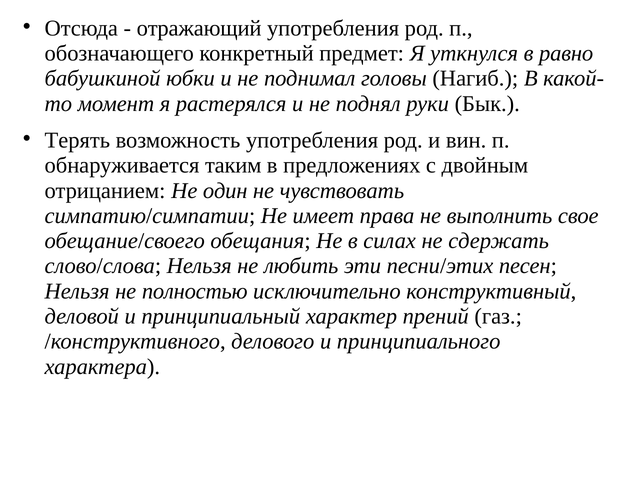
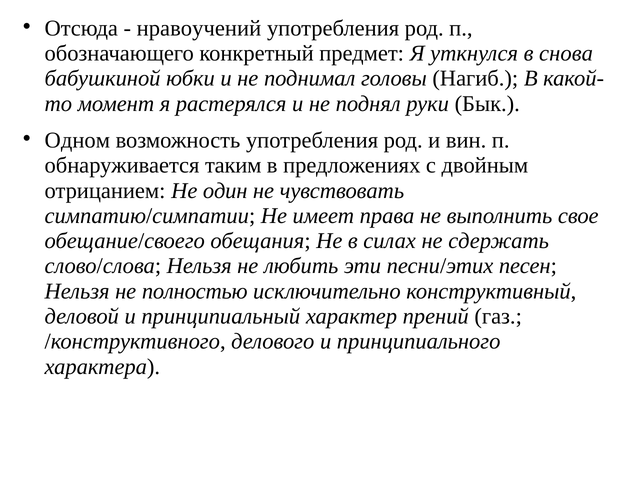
отражающий: отражающий -> нравоучений
равно: равно -> снова
Терять: Терять -> Одном
